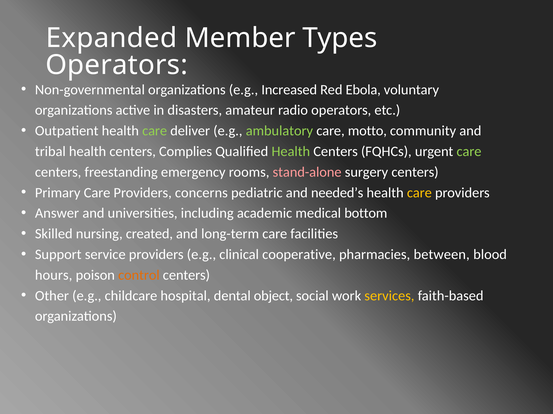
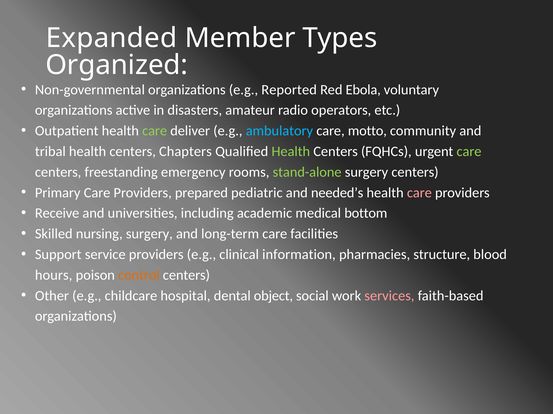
Operators at (117, 65): Operators -> Organized
Increased: Increased -> Reported
ambulatory colour: light green -> light blue
Complies: Complies -> Chapters
stand-alone colour: pink -> light green
concerns: concerns -> prepared
care at (419, 193) colour: yellow -> pink
Answer: Answer -> Receive
nursing created: created -> surgery
cooperative: cooperative -> information
between: between -> structure
services colour: yellow -> pink
